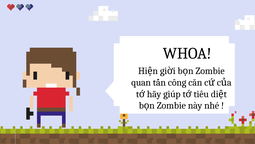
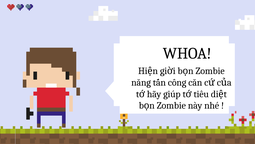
quan: quan -> năng
